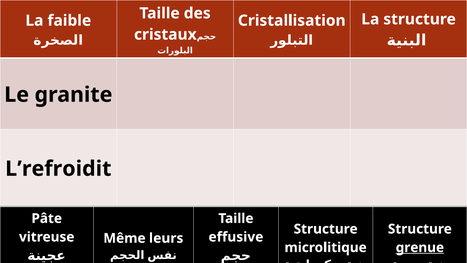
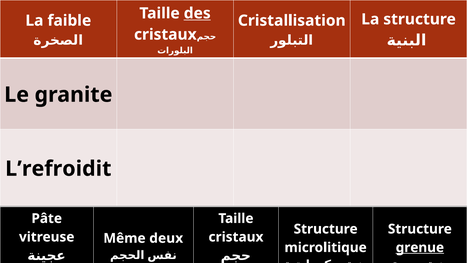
des underline: none -> present
effusive at (236, 237): effusive -> cristaux
leurs: leurs -> deux
